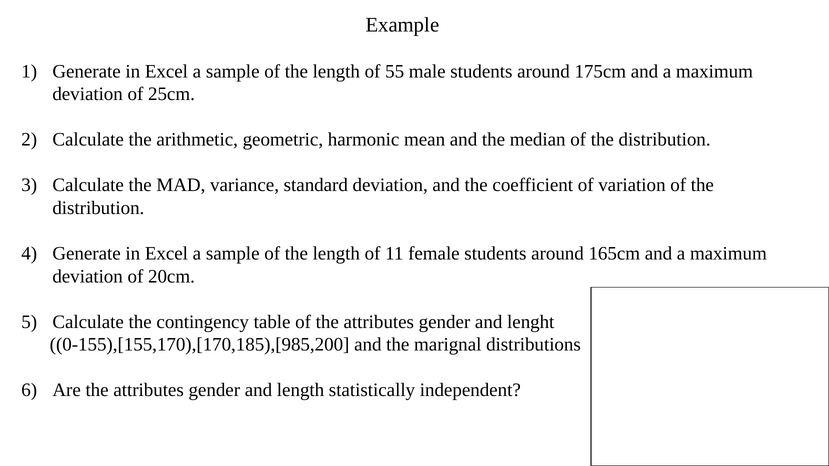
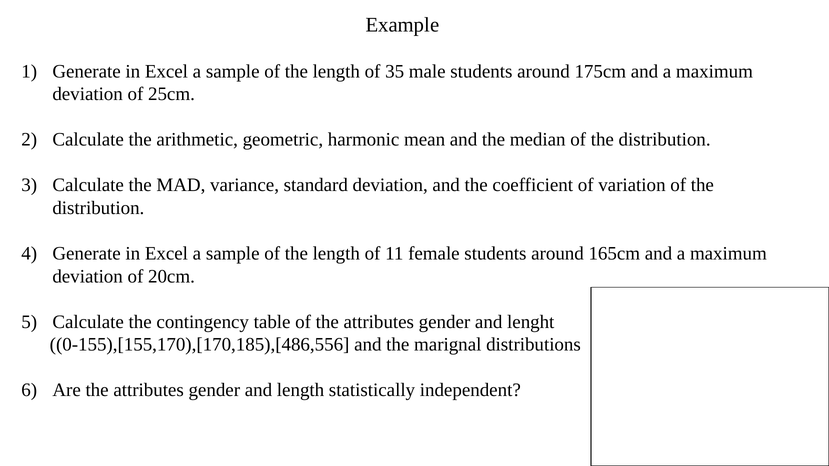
55: 55 -> 35
0-155),[155,170),[170,185),[985,200: 0-155),[155,170),[170,185),[985,200 -> 0-155),[155,170),[170,185),[486,556
